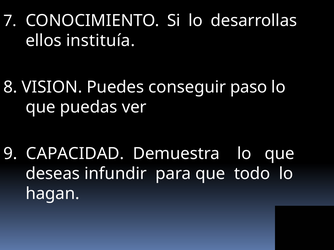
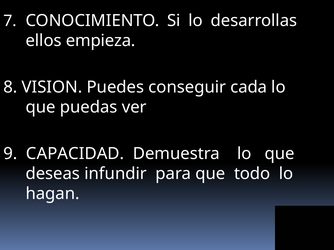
instituía: instituía -> empieza
paso: paso -> cada
